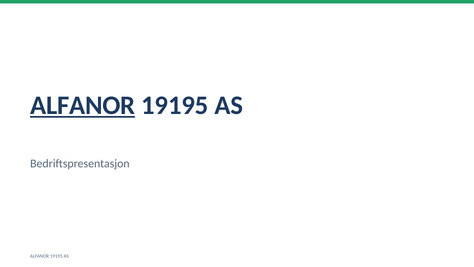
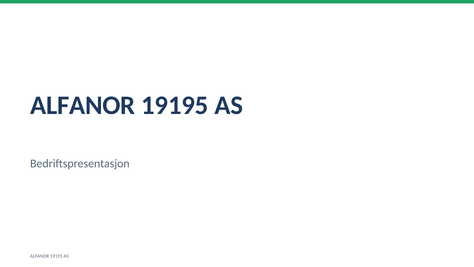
ALFANOR at (83, 105) underline: present -> none
